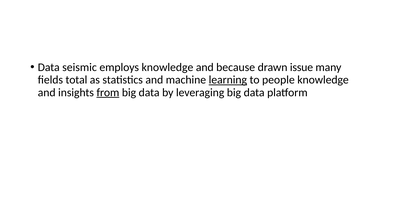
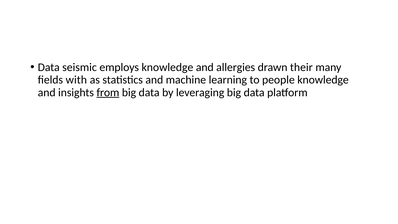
because: because -> allergies
issue: issue -> their
total: total -> with
learning underline: present -> none
